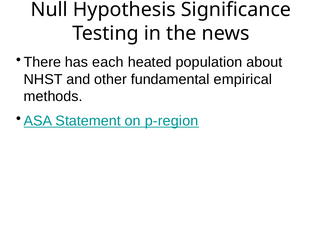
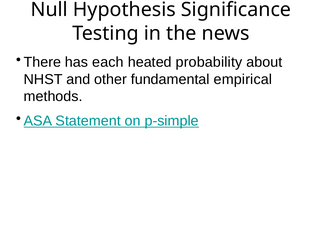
population: population -> probability
p-region: p-region -> p-simple
